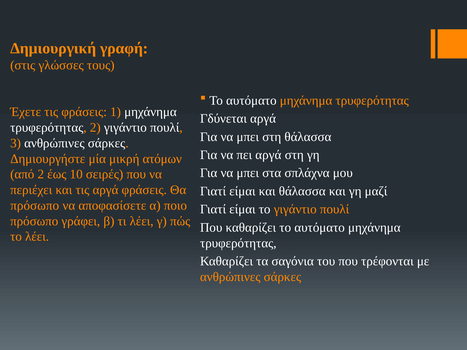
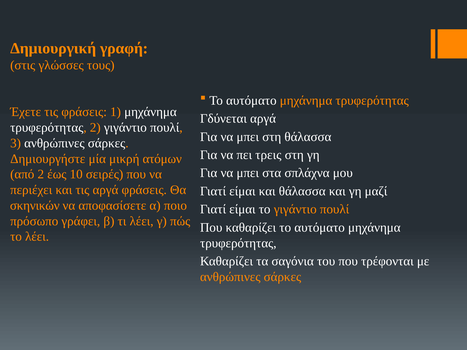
πει αργά: αργά -> τρεις
πρόσωπο at (35, 206): πρόσωπο -> σκηνικών
